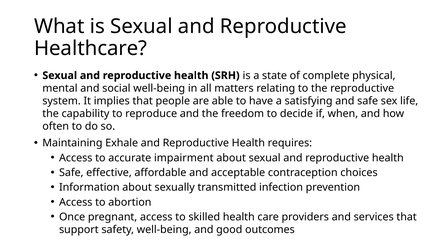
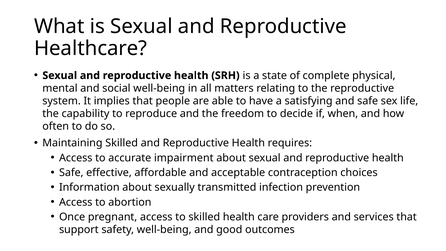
Maintaining Exhale: Exhale -> Skilled
